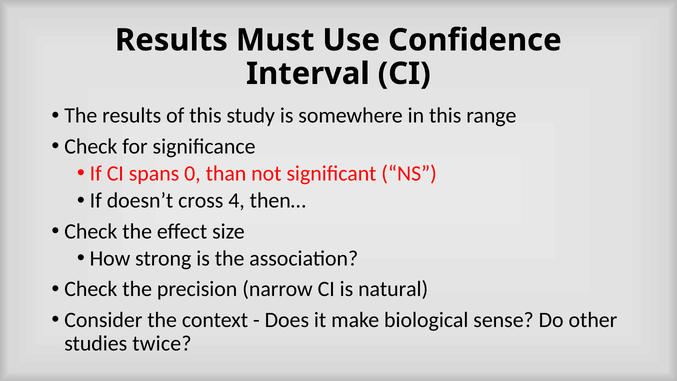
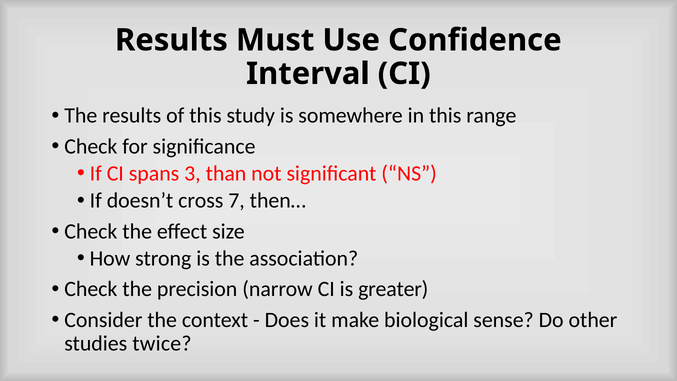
0: 0 -> 3
4: 4 -> 7
natural: natural -> greater
